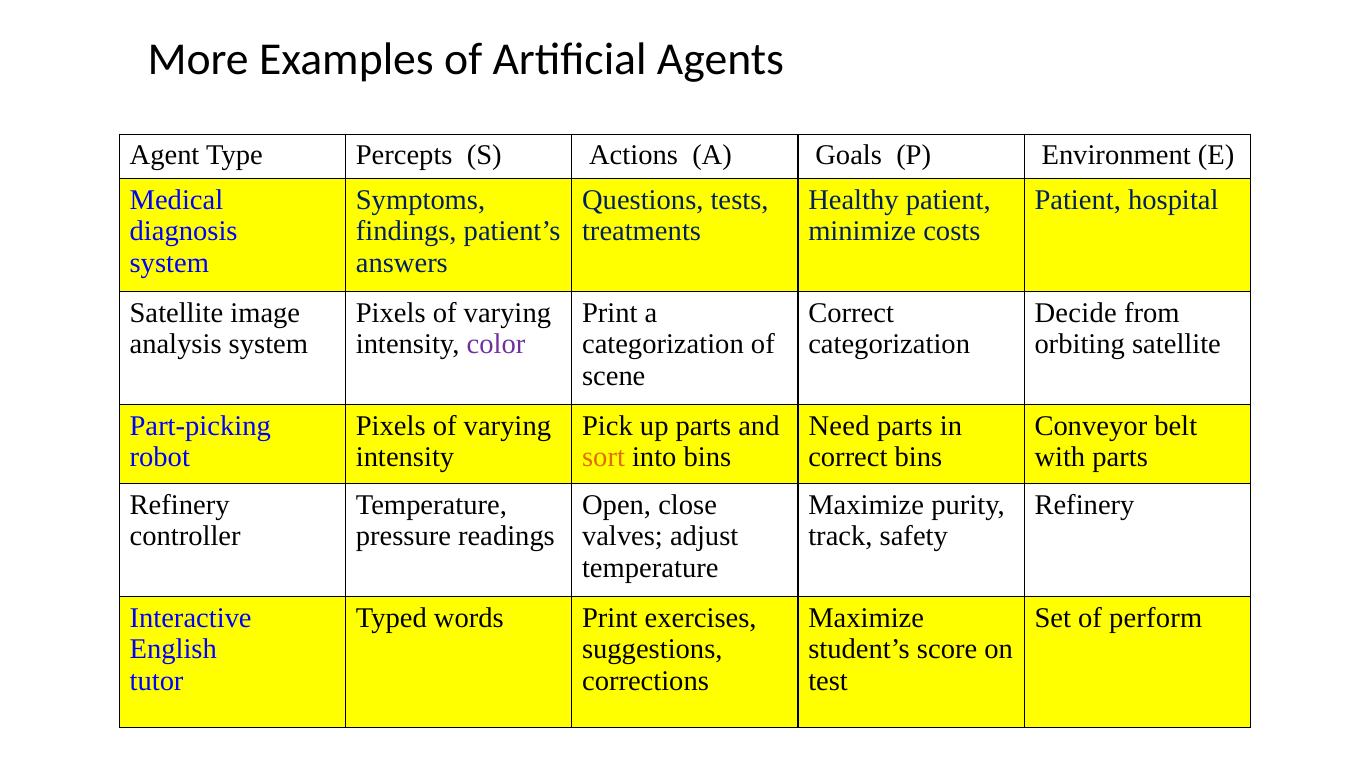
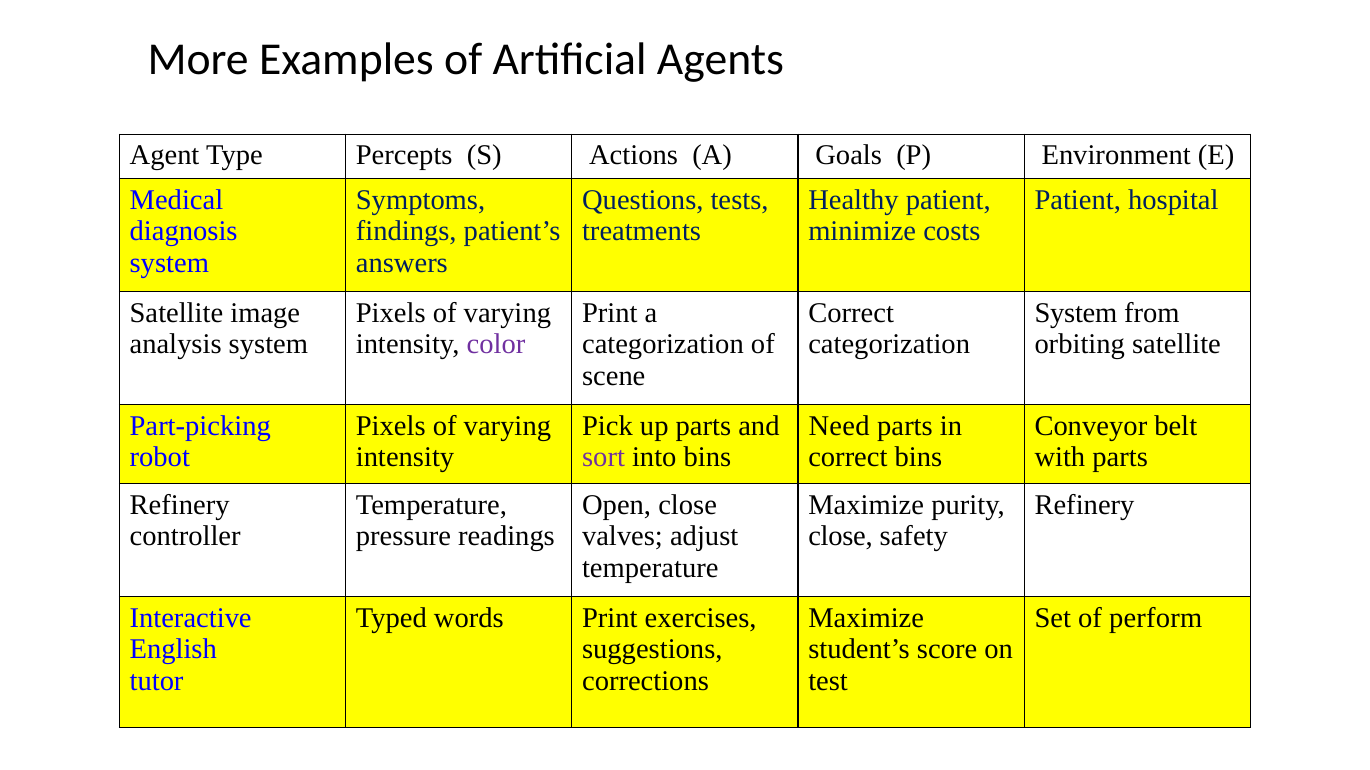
Decide at (1076, 313): Decide -> System
sort colour: orange -> purple
track at (840, 537): track -> close
